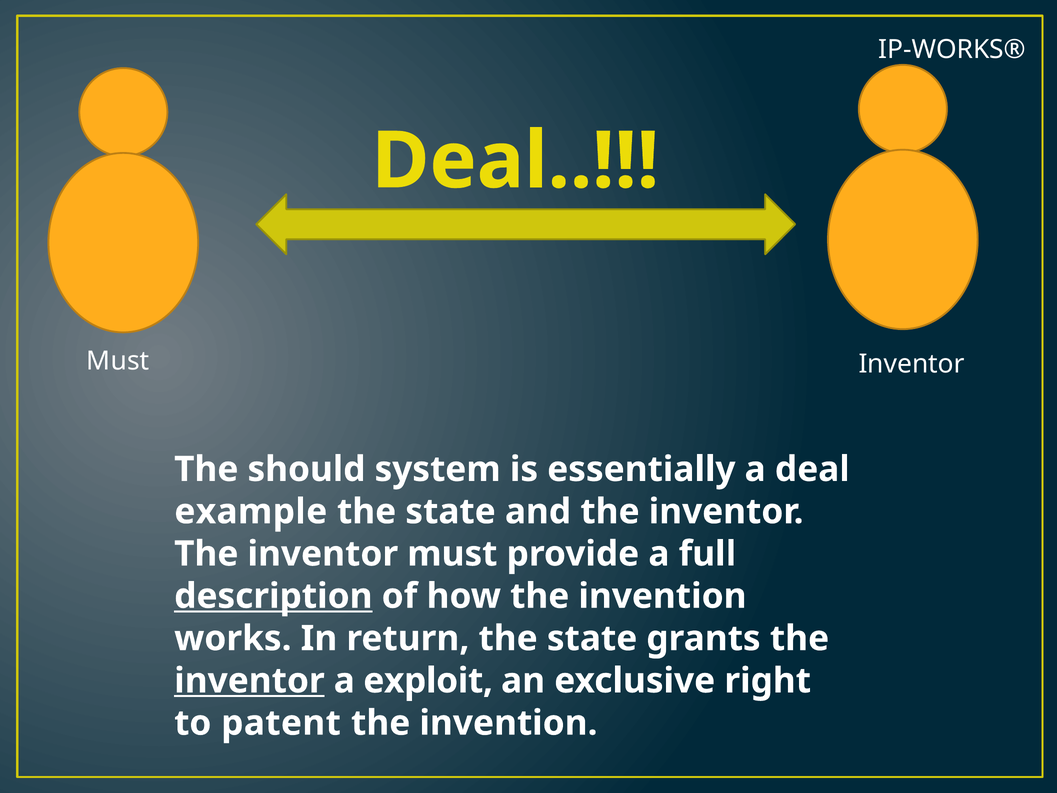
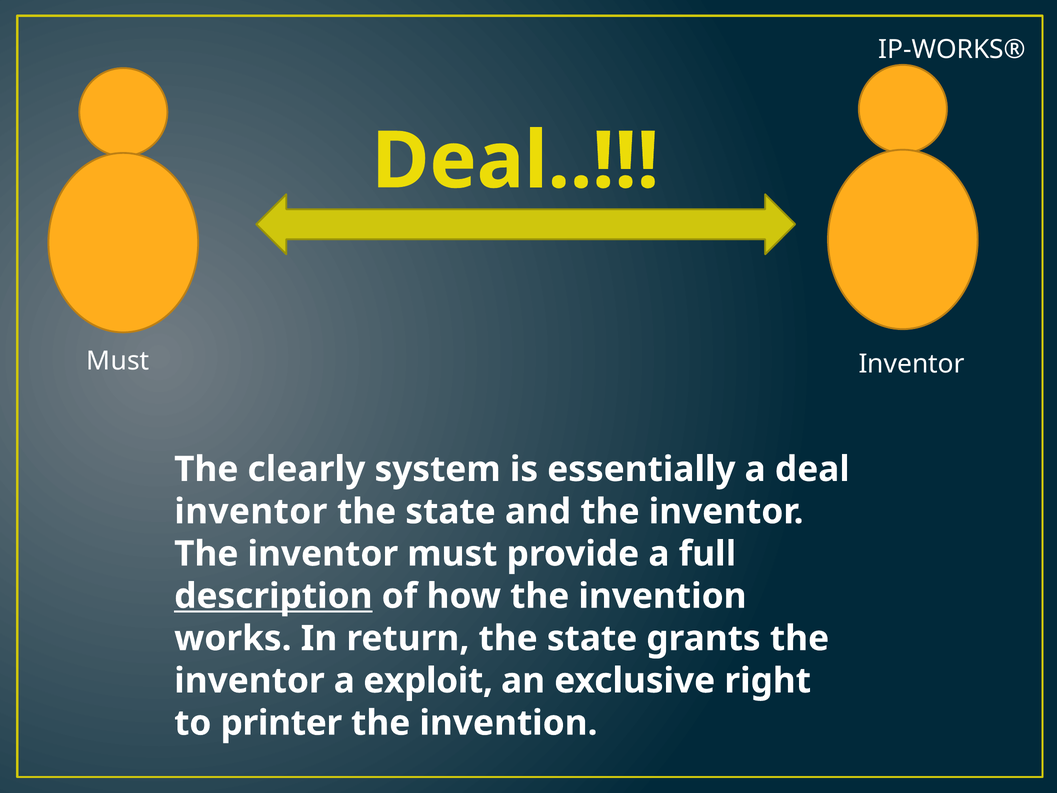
should: should -> clearly
example at (251, 511): example -> inventor
inventor at (249, 681) underline: present -> none
patent: patent -> printer
